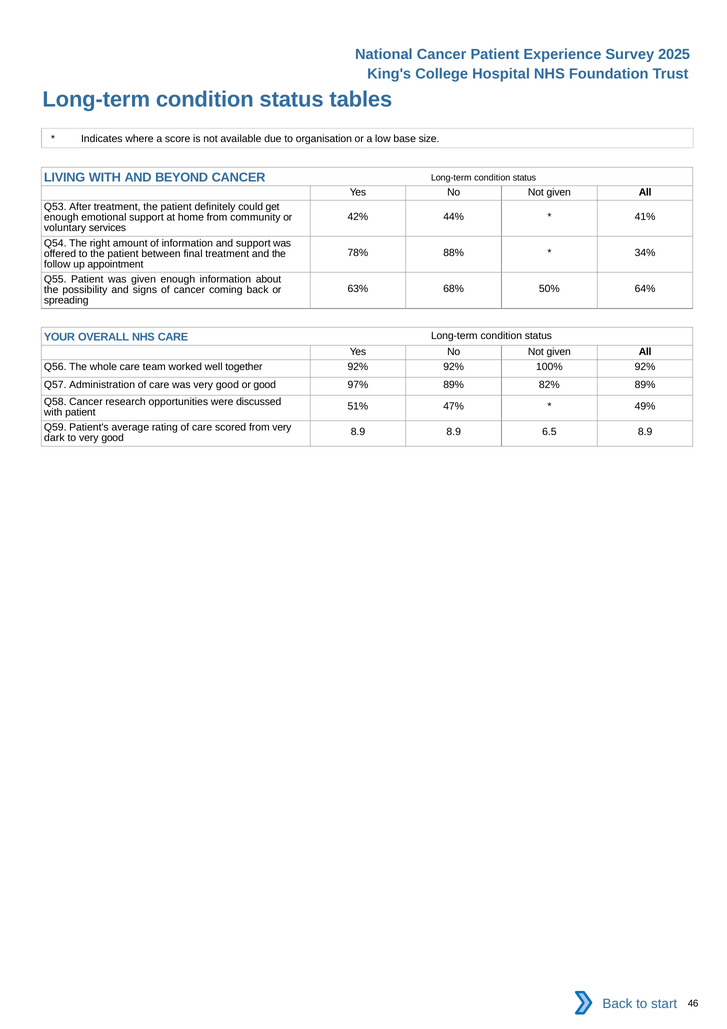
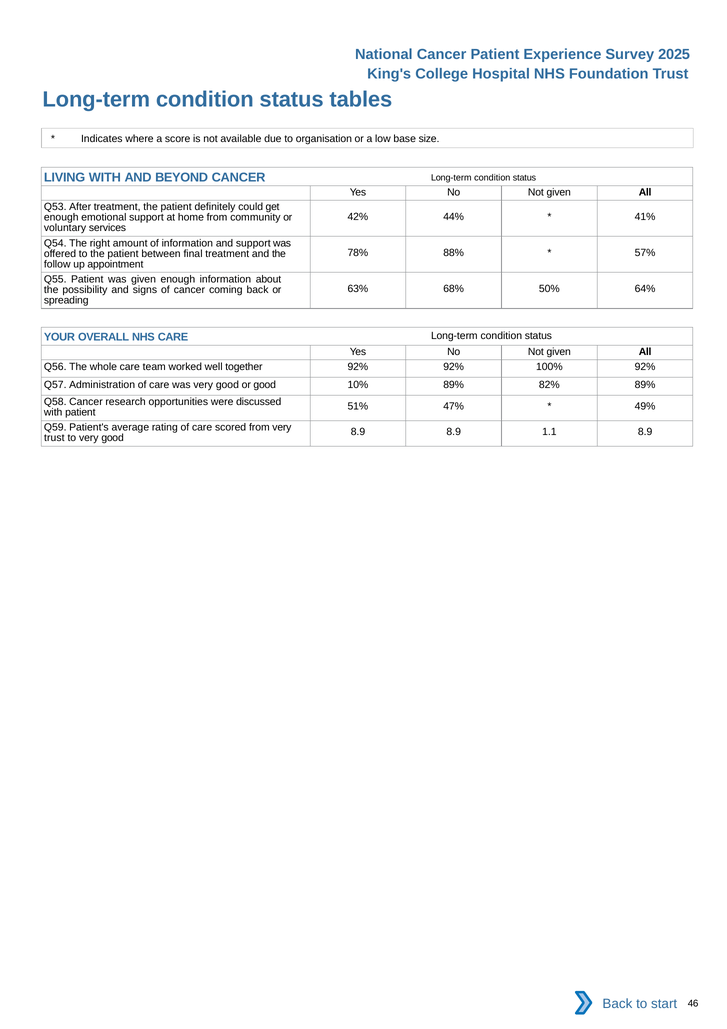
34%: 34% -> 57%
97%: 97% -> 10%
6.5: 6.5 -> 1.1
dark at (54, 438): dark -> trust
